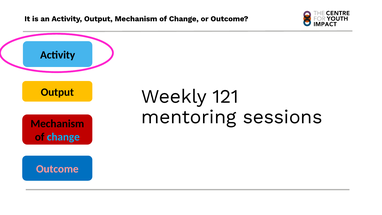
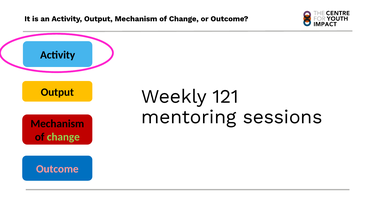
change at (63, 137) colour: light blue -> light green
